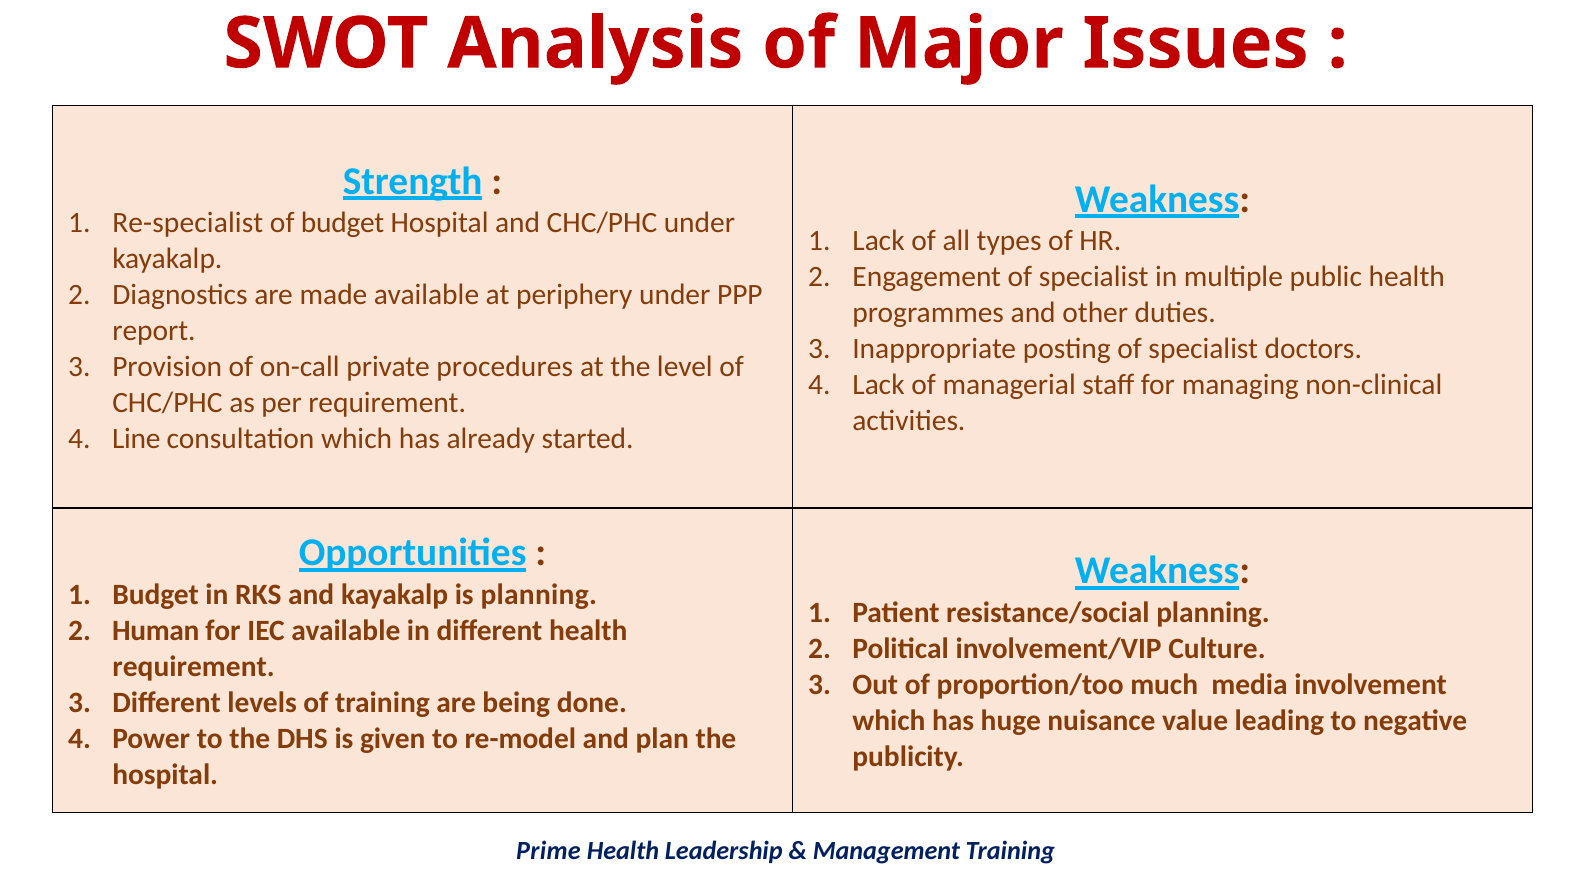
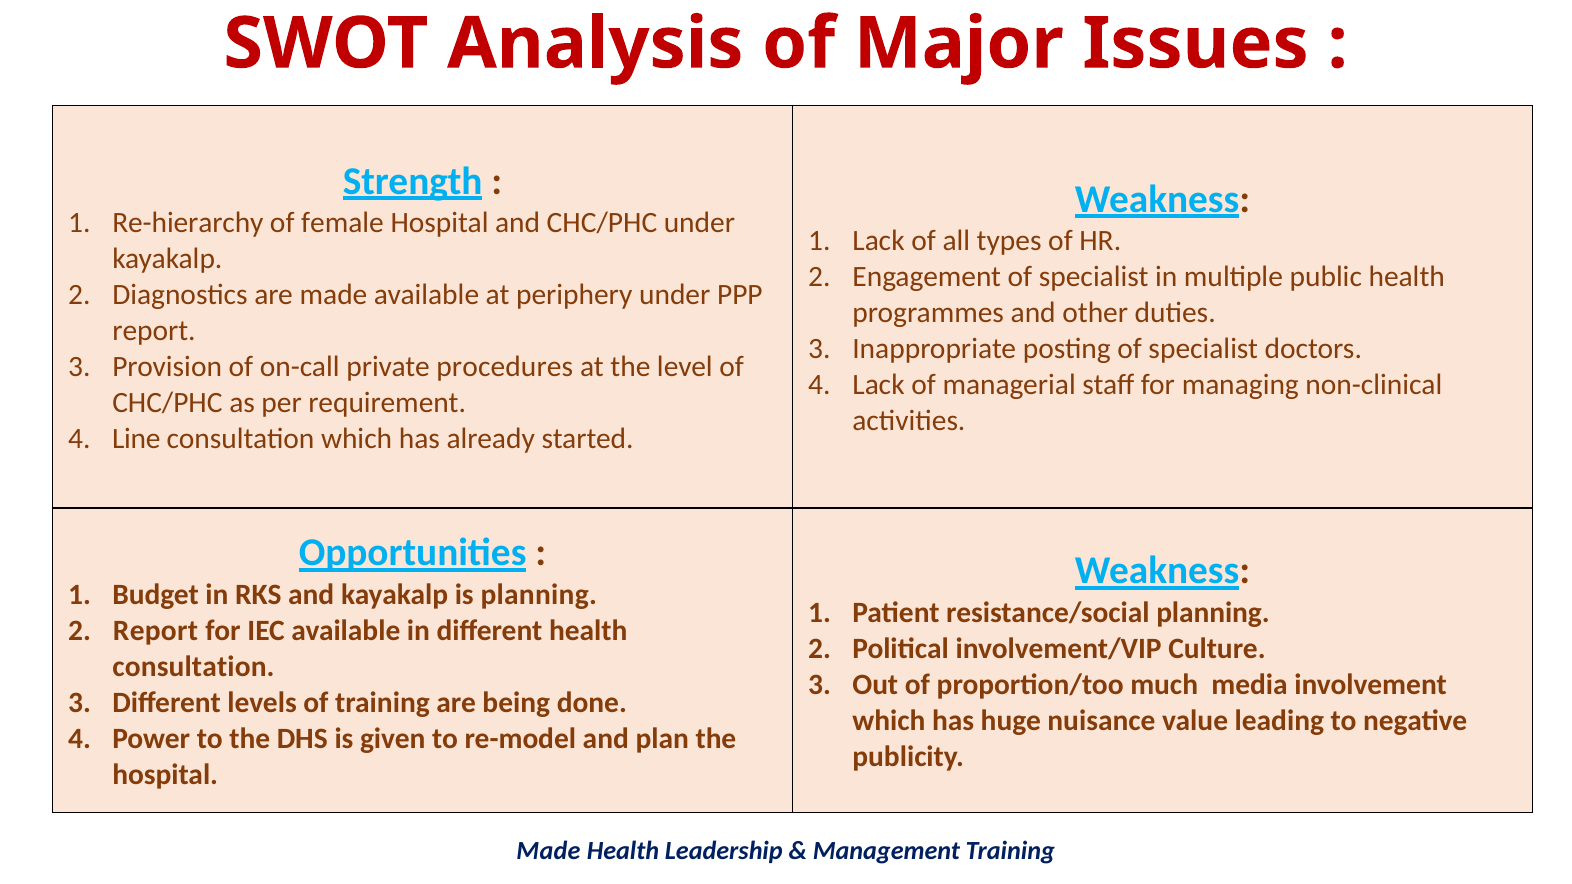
Re-specialist: Re-specialist -> Re-hierarchy
of budget: budget -> female
Human at (156, 631): Human -> Report
requirement at (194, 667): requirement -> consultation
Prime at (548, 851): Prime -> Made
